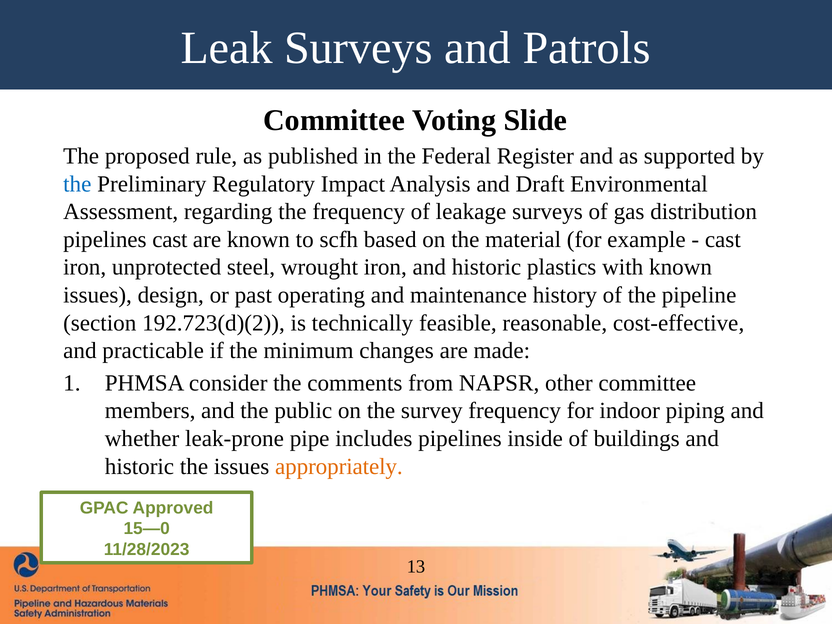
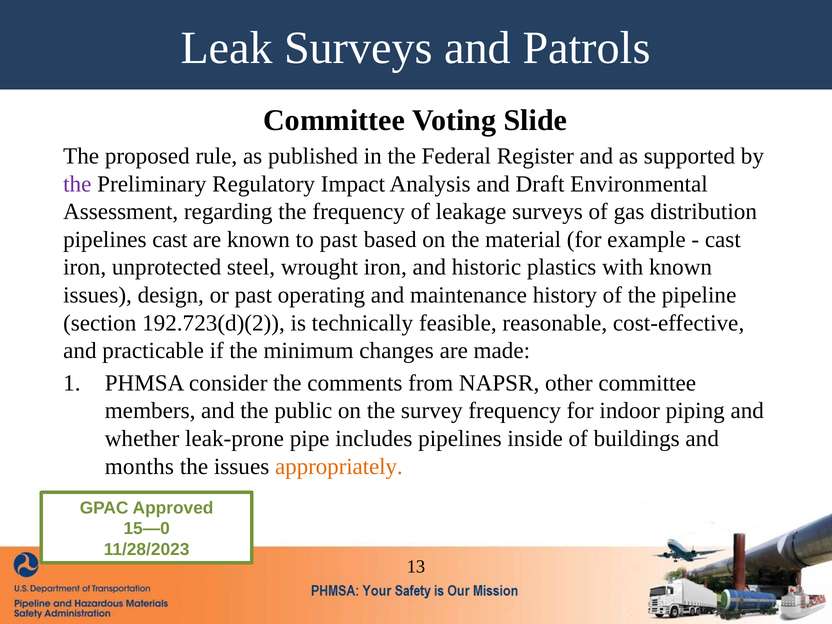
the at (77, 184) colour: blue -> purple
to scfh: scfh -> past
historic at (139, 466): historic -> months
